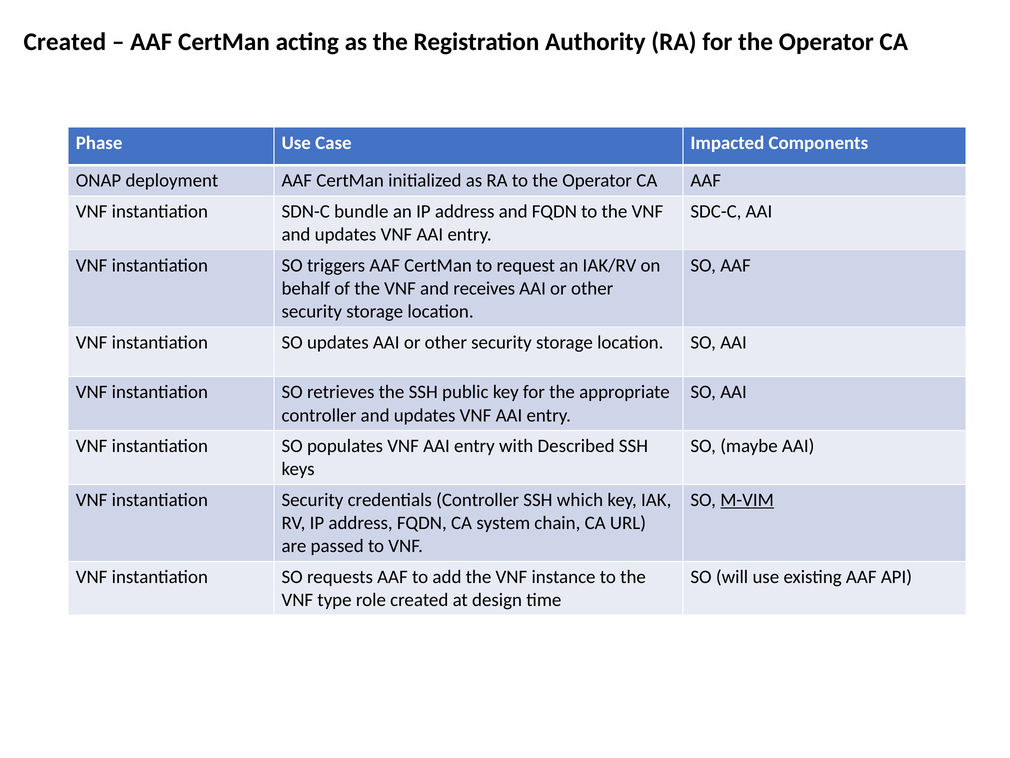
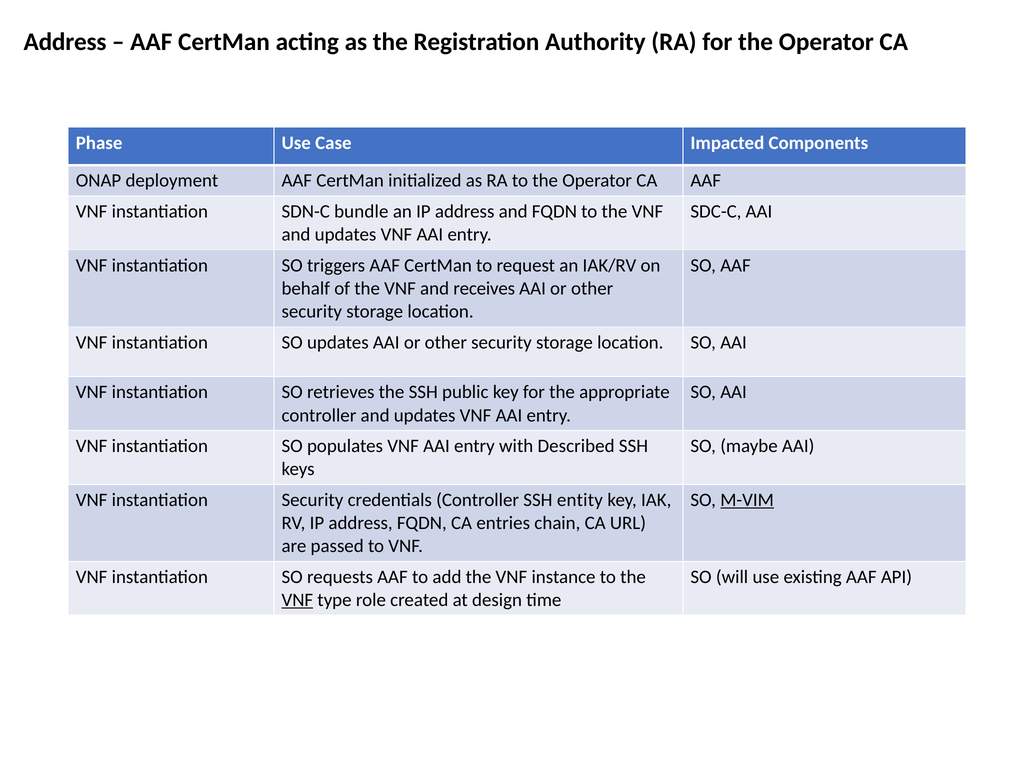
Created at (65, 42): Created -> Address
which: which -> entity
system: system -> entries
VNF at (297, 600) underline: none -> present
